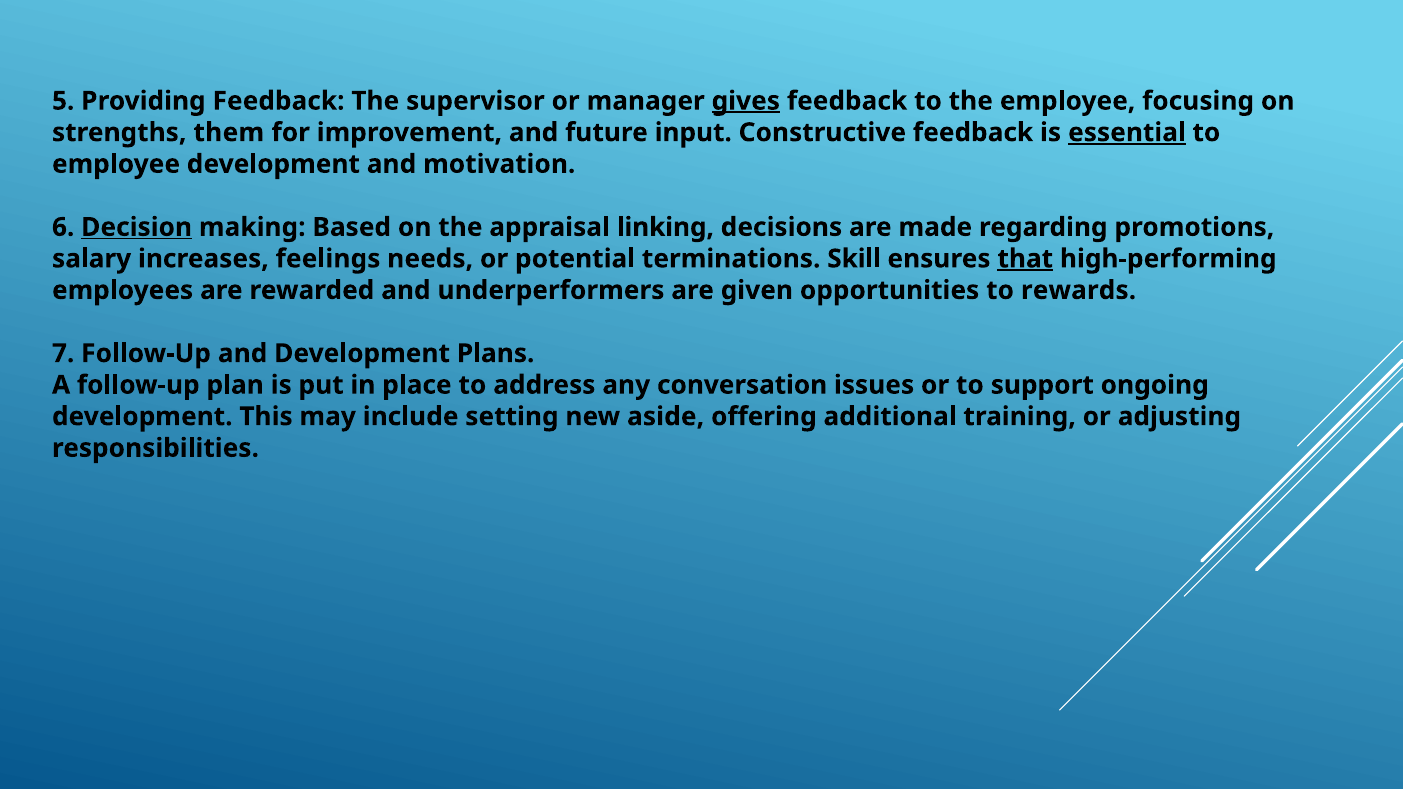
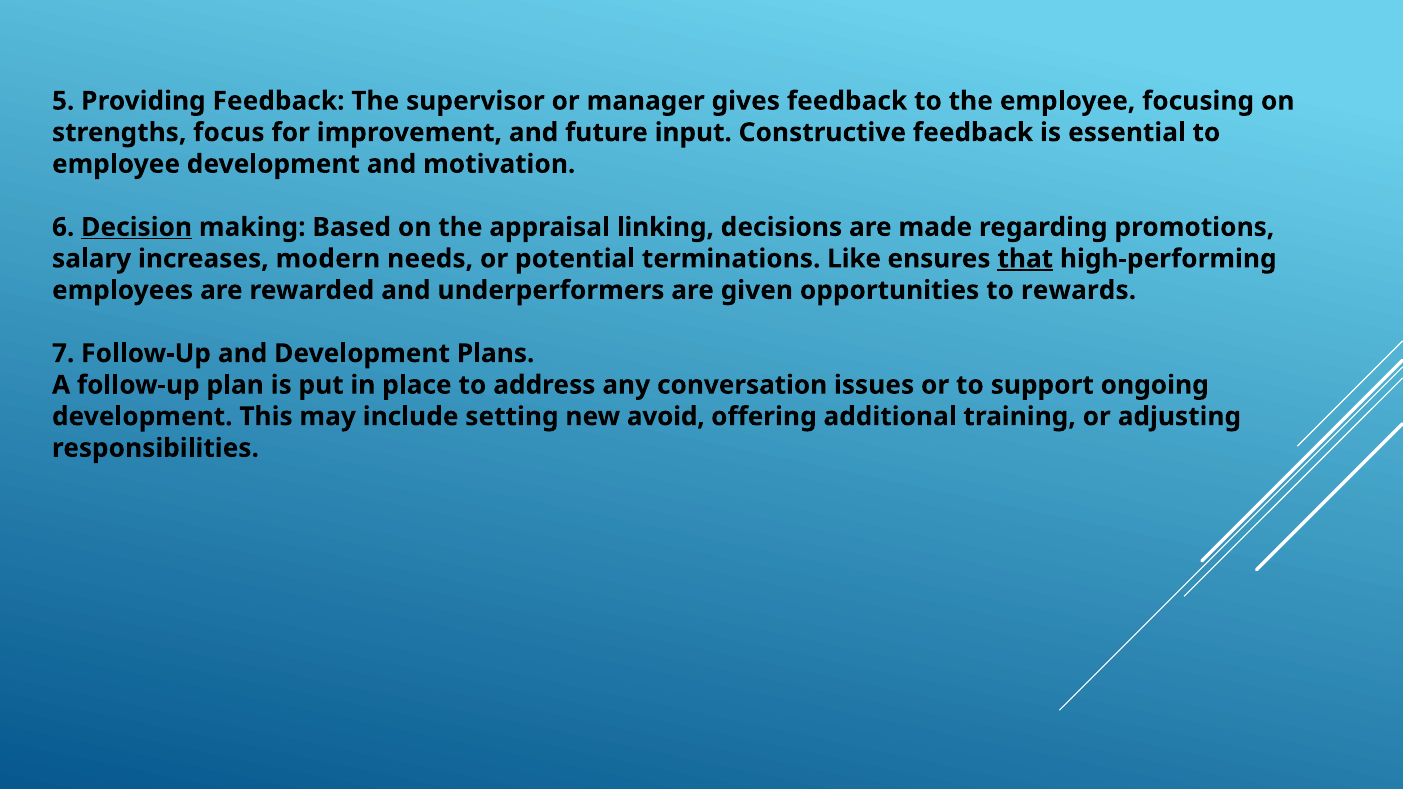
gives underline: present -> none
them: them -> focus
essential underline: present -> none
feelings: feelings -> modern
Skill: Skill -> Like
aside: aside -> avoid
